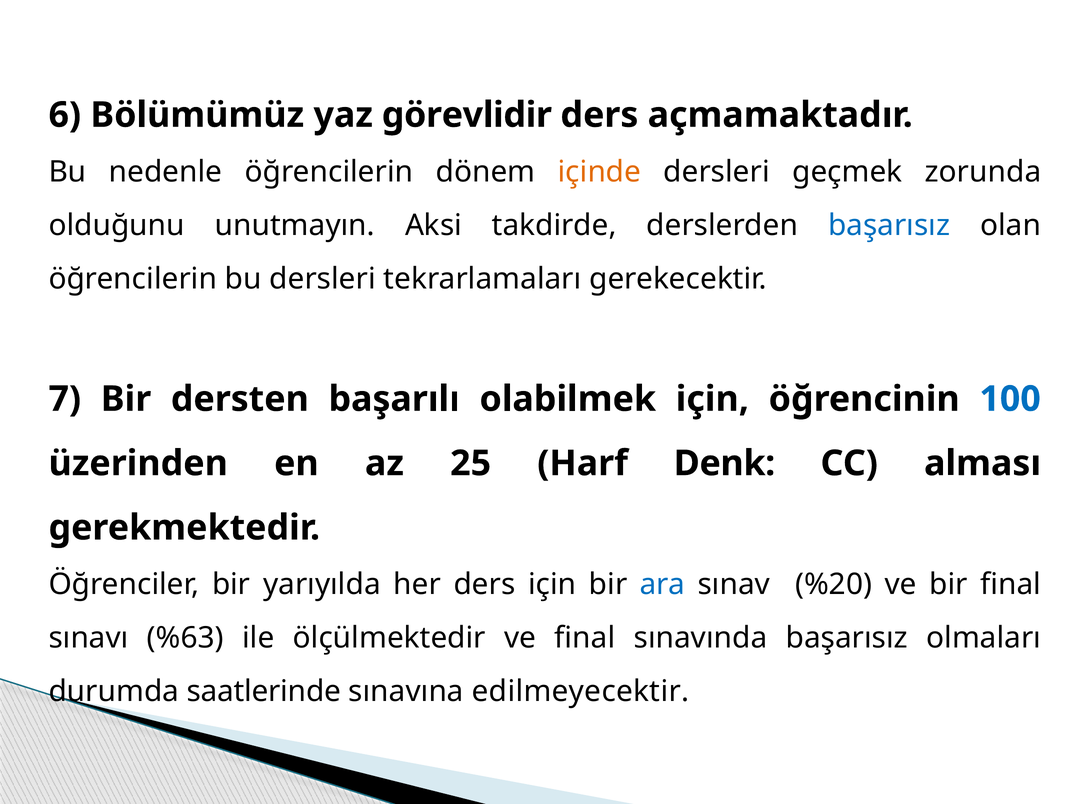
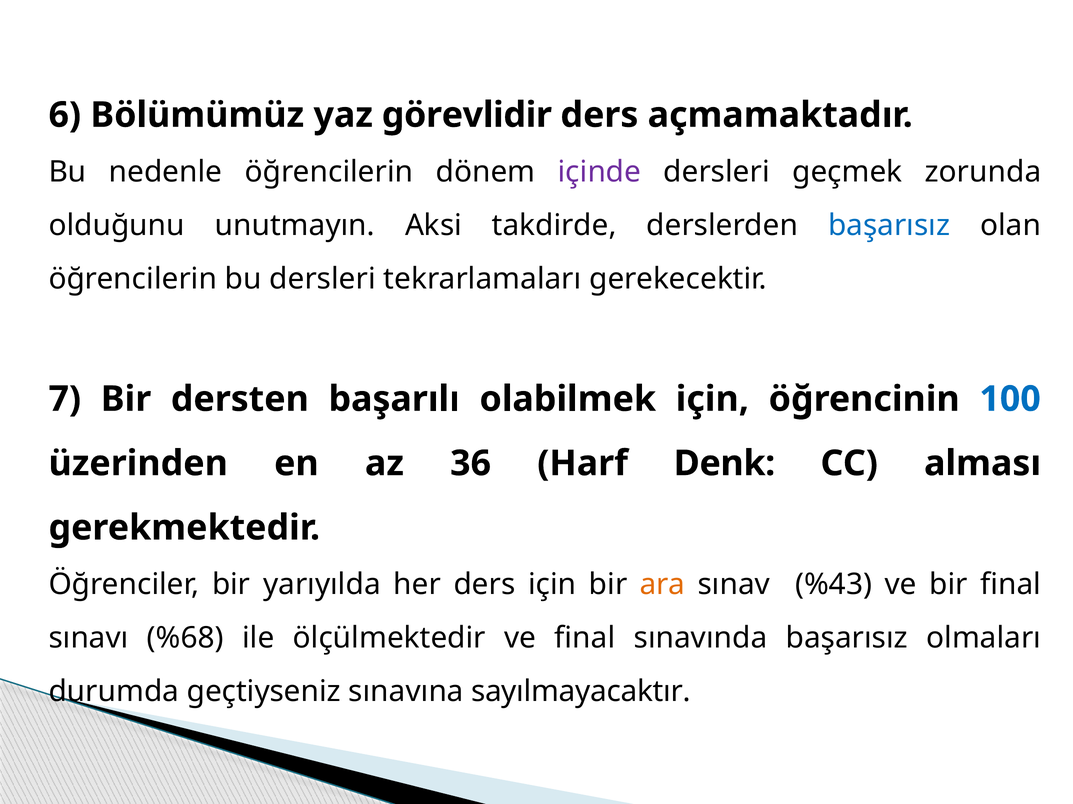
içinde colour: orange -> purple
25: 25 -> 36
ara colour: blue -> orange
%20: %20 -> %43
%63: %63 -> %68
saatlerinde: saatlerinde -> geçtiyseniz
edilmeyecektir: edilmeyecektir -> sayılmayacaktır
